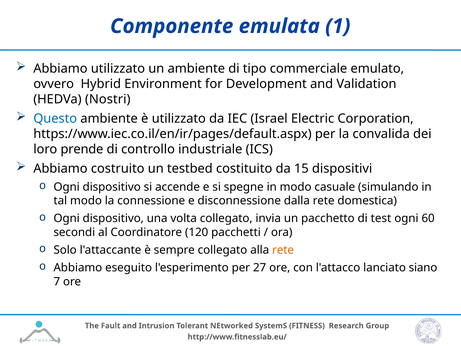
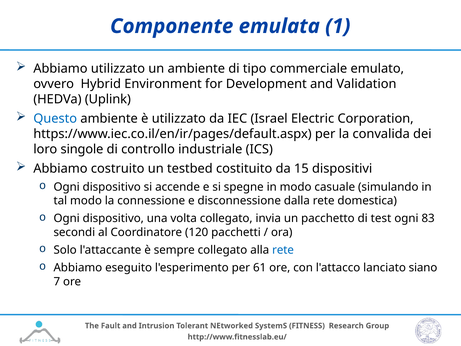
Nostri: Nostri -> Uplink
prende: prende -> singole
60: 60 -> 83
rete at (283, 250) colour: orange -> blue
27: 27 -> 61
